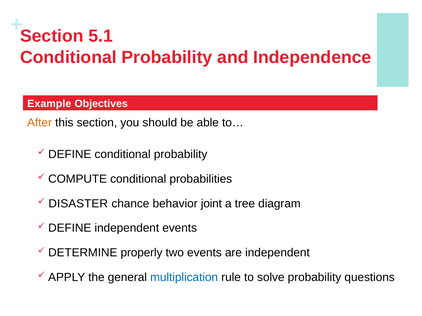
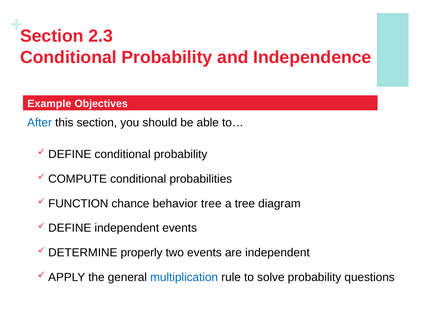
5.1: 5.1 -> 2.3
After colour: orange -> blue
DISASTER: DISASTER -> FUNCTION
behavior joint: joint -> tree
